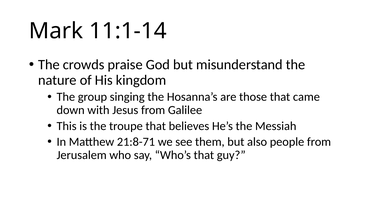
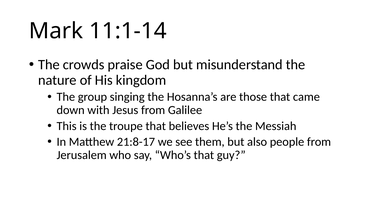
21:8-71: 21:8-71 -> 21:8-17
